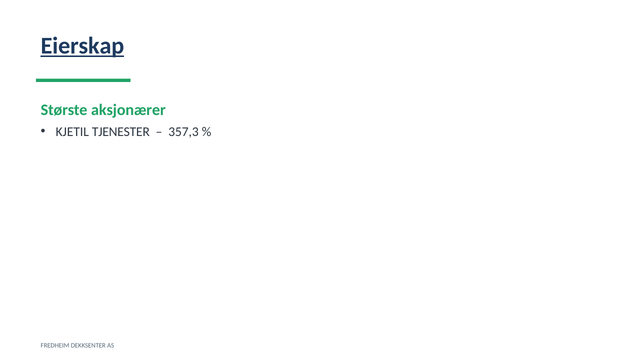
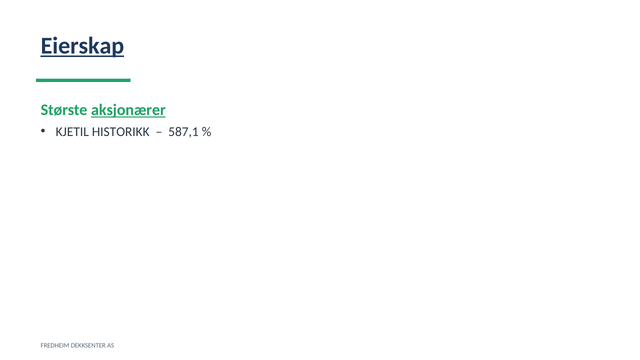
aksjonærer underline: none -> present
TJENESTER: TJENESTER -> HISTORIKK
357,3: 357,3 -> 587,1
